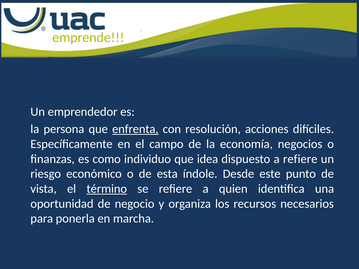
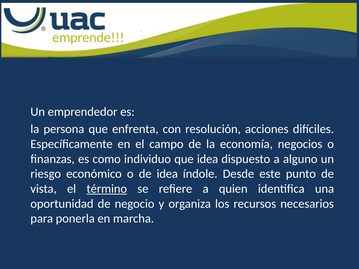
enfrenta underline: present -> none
a refiere: refiere -> alguno
de esta: esta -> idea
